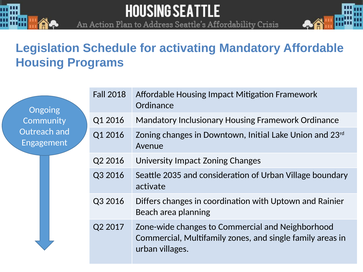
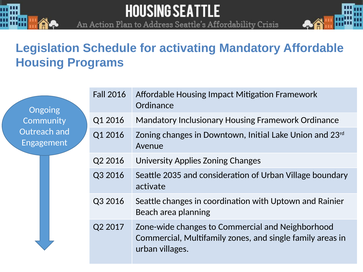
Fall 2018: 2018 -> 2016
University Impact: Impact -> Applies
Differs at (148, 201): Differs -> Seattle
